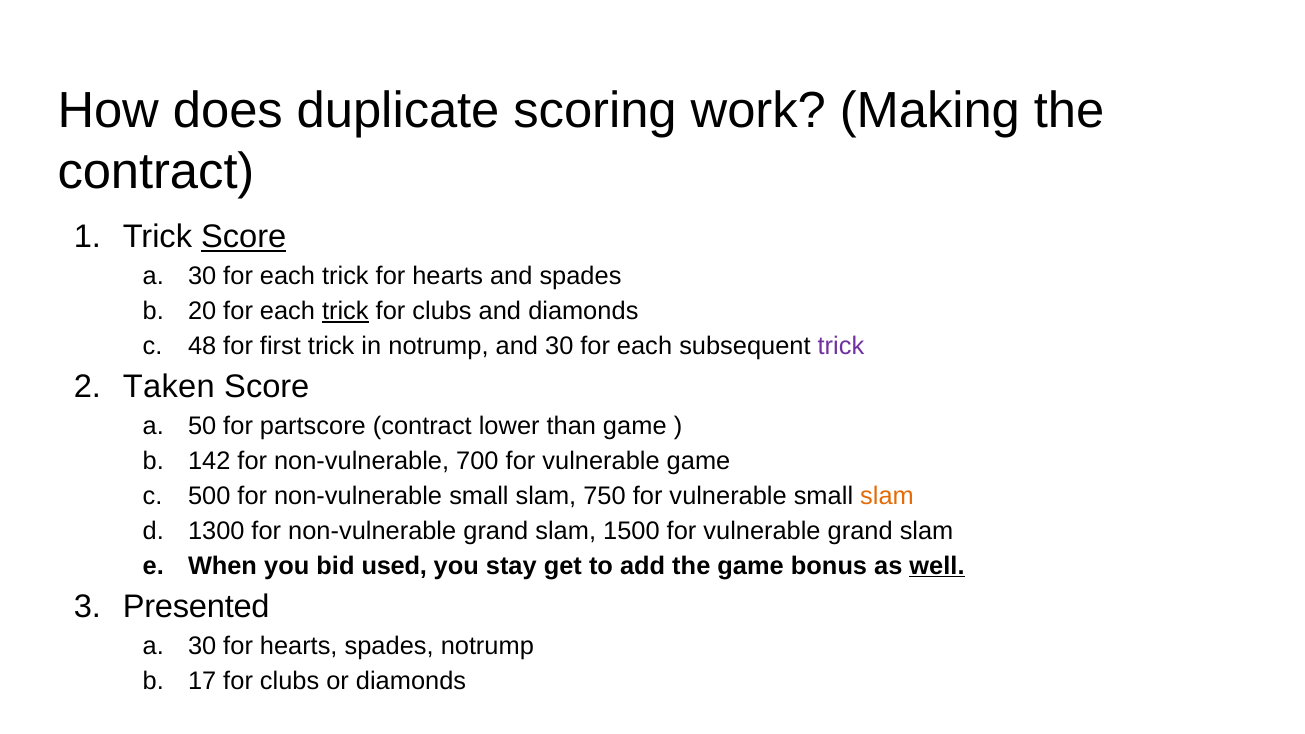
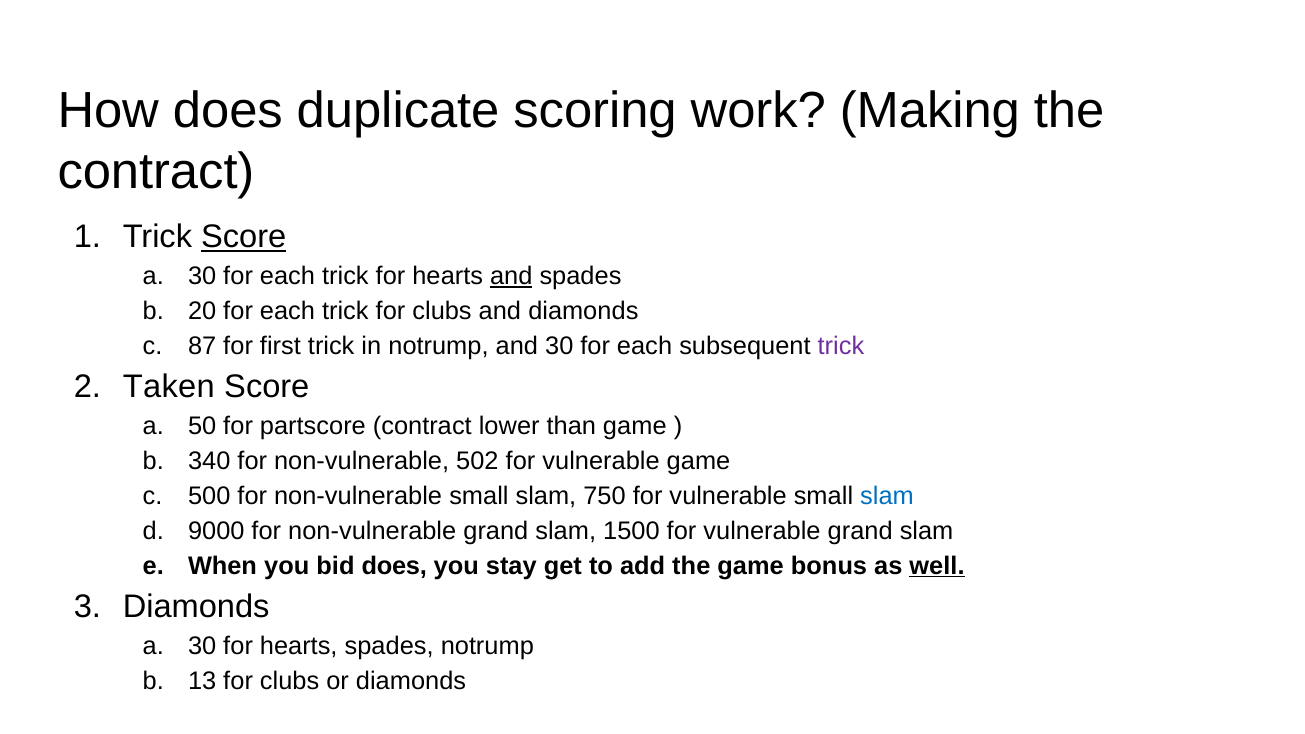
and at (511, 276) underline: none -> present
trick at (345, 311) underline: present -> none
48: 48 -> 87
142: 142 -> 340
700: 700 -> 502
slam at (887, 496) colour: orange -> blue
1300: 1300 -> 9000
bid used: used -> does
Presented at (196, 607): Presented -> Diamonds
17: 17 -> 13
